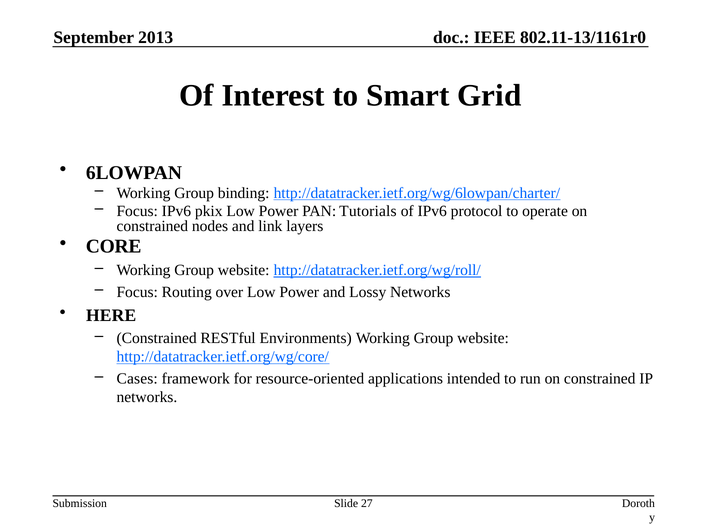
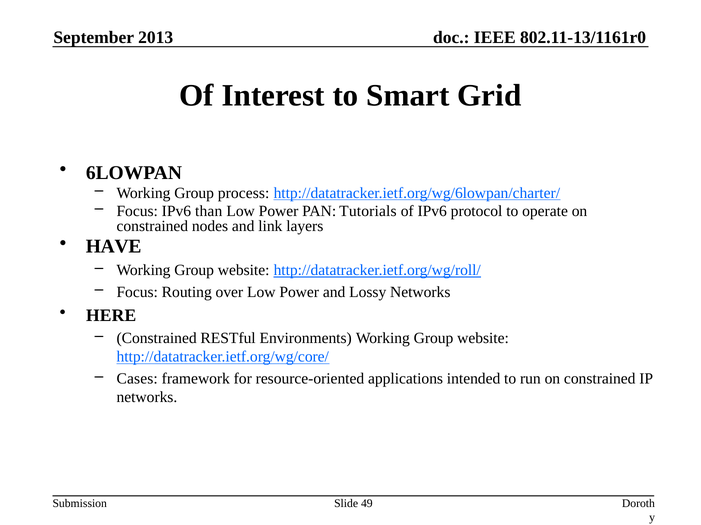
binding: binding -> process
pkix: pkix -> than
CORE: CORE -> HAVE
27: 27 -> 49
